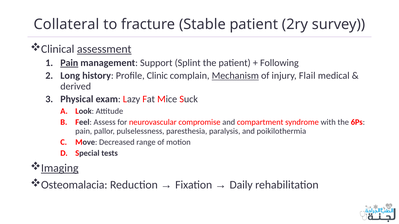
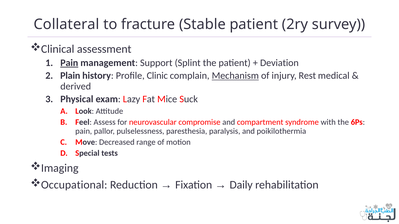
assessment underline: present -> none
Following: Following -> Deviation
Long: Long -> Plain
Flail: Flail -> Rest
Imaging underline: present -> none
Osteomalacia: Osteomalacia -> Occupational
